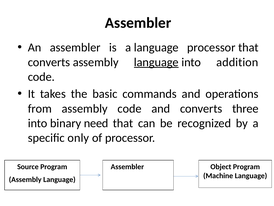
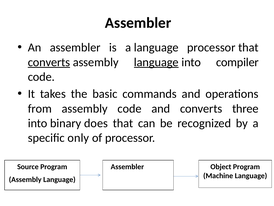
converts at (49, 62) underline: none -> present
addition: addition -> compiler
need: need -> does
